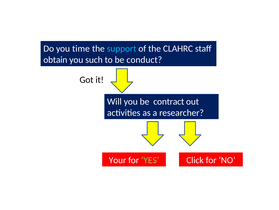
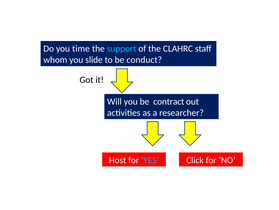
obtain: obtain -> whom
such: such -> slide
Your: Your -> Host
YES colour: light green -> light blue
